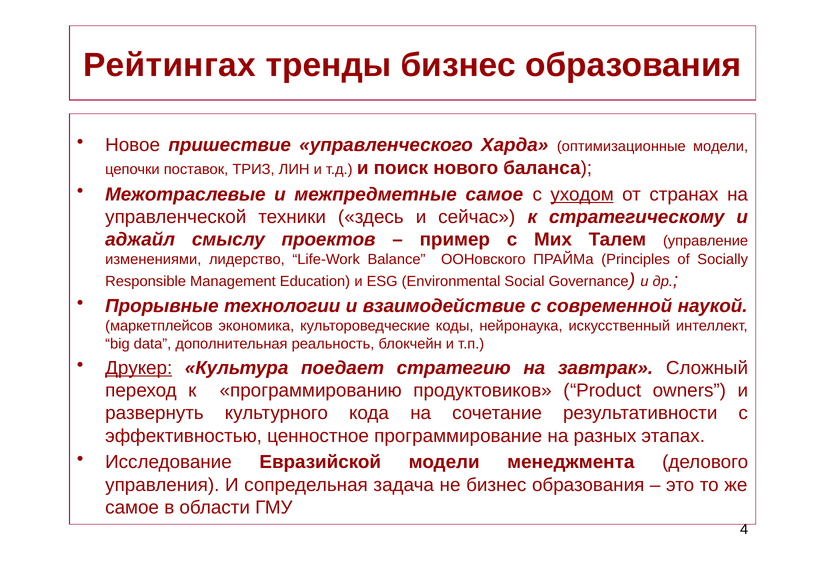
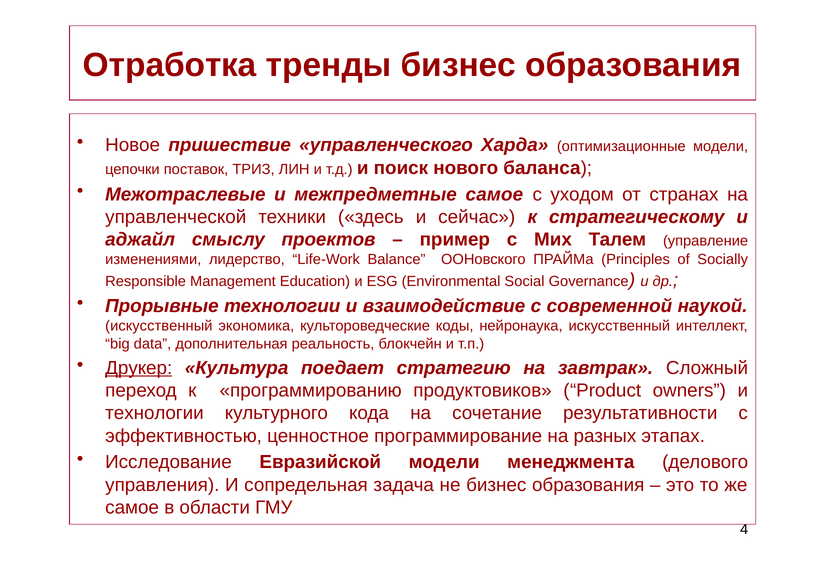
Рейтингах: Рейтингах -> Отработка
уходом underline: present -> none
маркетплейсов at (159, 326): маркетплейсов -> искусственный
развернуть at (154, 413): развернуть -> технологии
